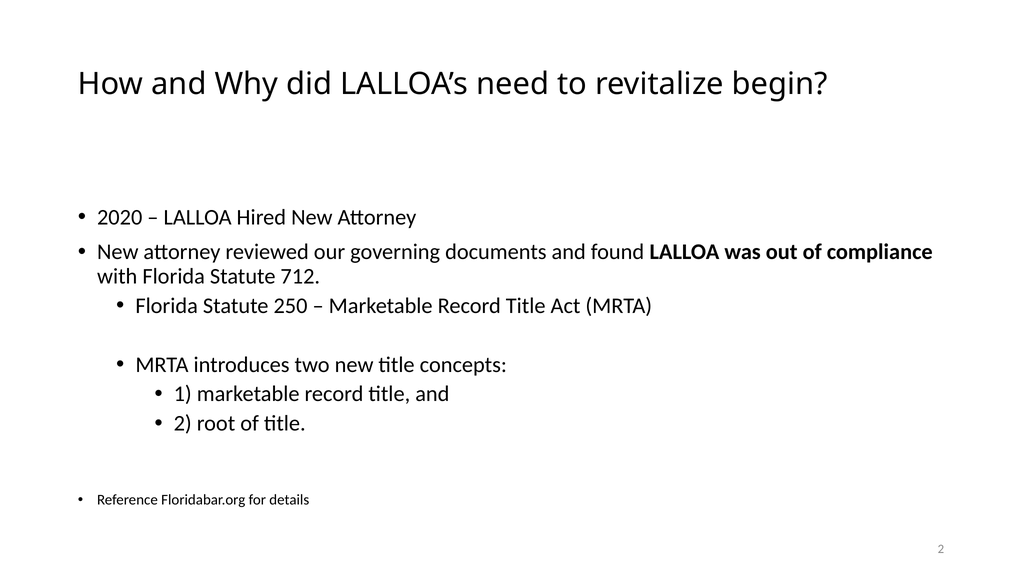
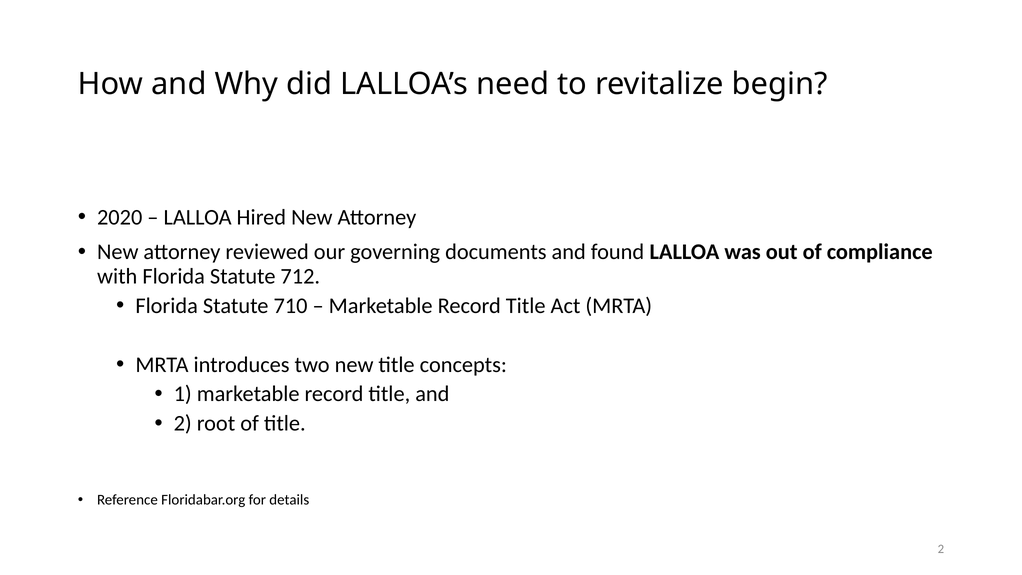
250: 250 -> 710
